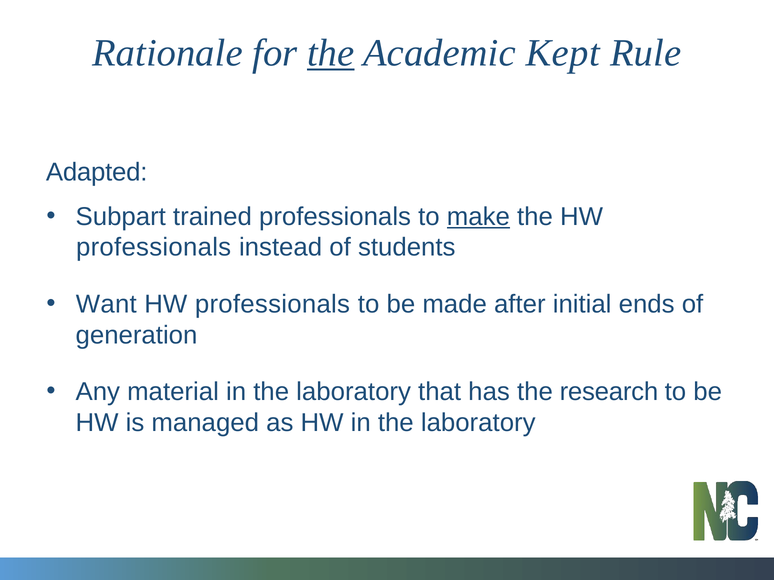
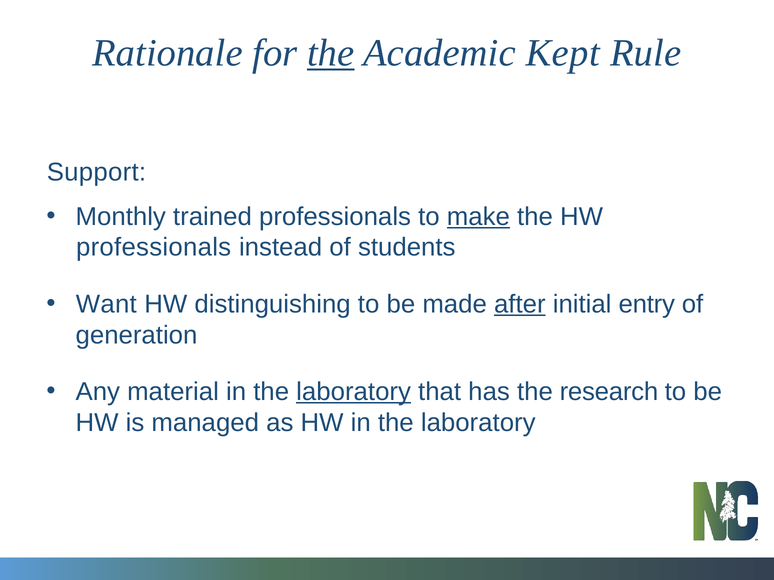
Adapted: Adapted -> Support
Subpart: Subpart -> Monthly
professionals at (272, 304): professionals -> distinguishing
after underline: none -> present
ends: ends -> entry
laboratory at (354, 392) underline: none -> present
